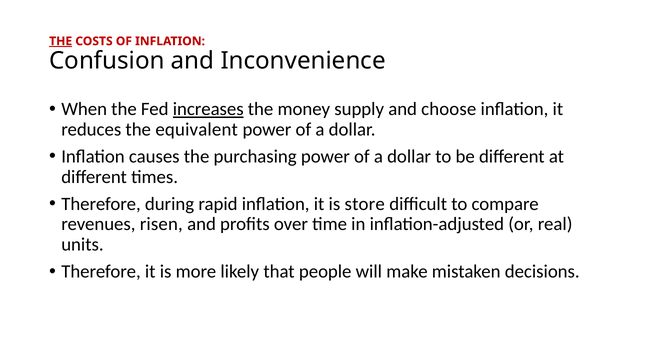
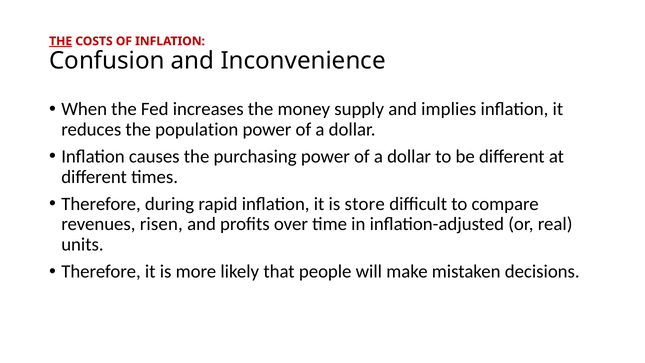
increases underline: present -> none
choose: choose -> implies
equivalent: equivalent -> population
